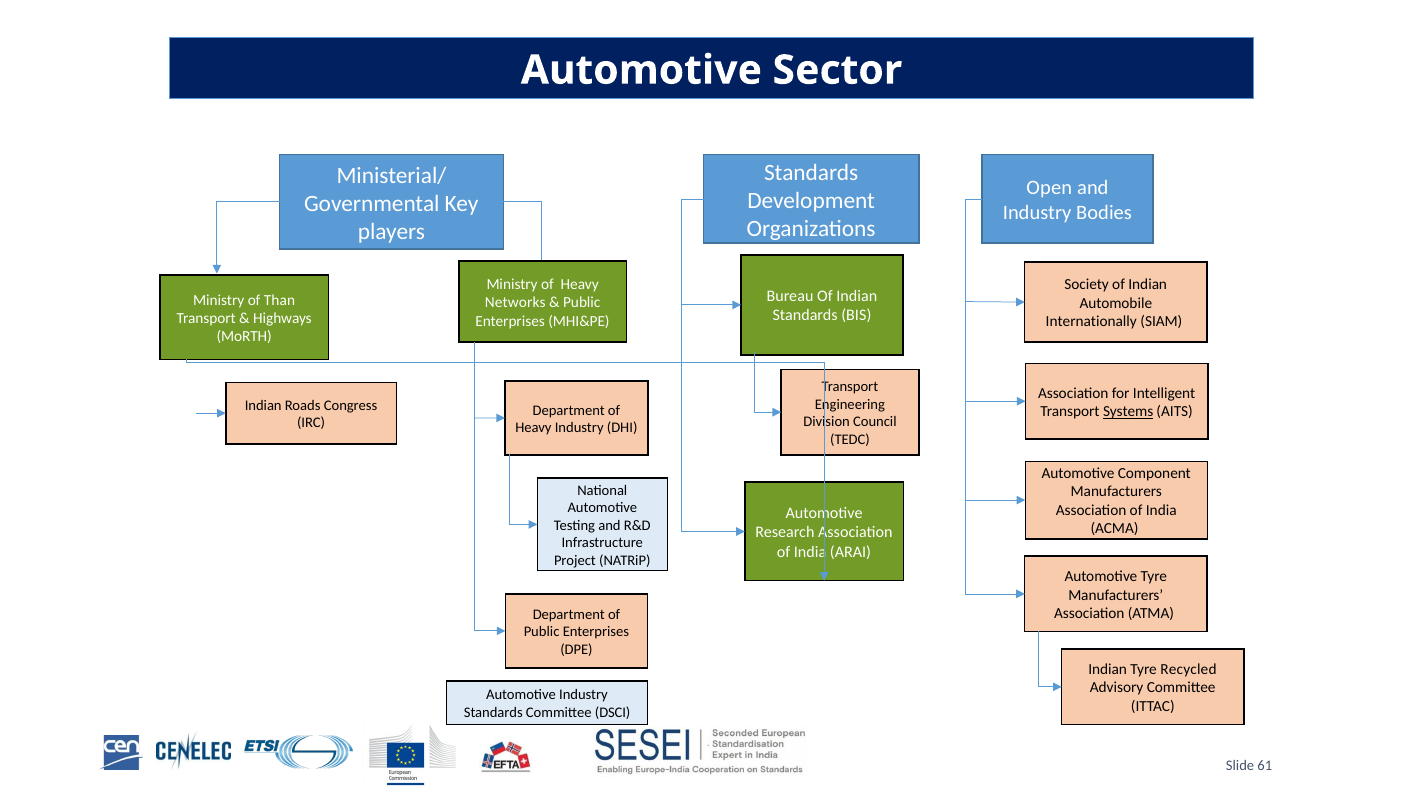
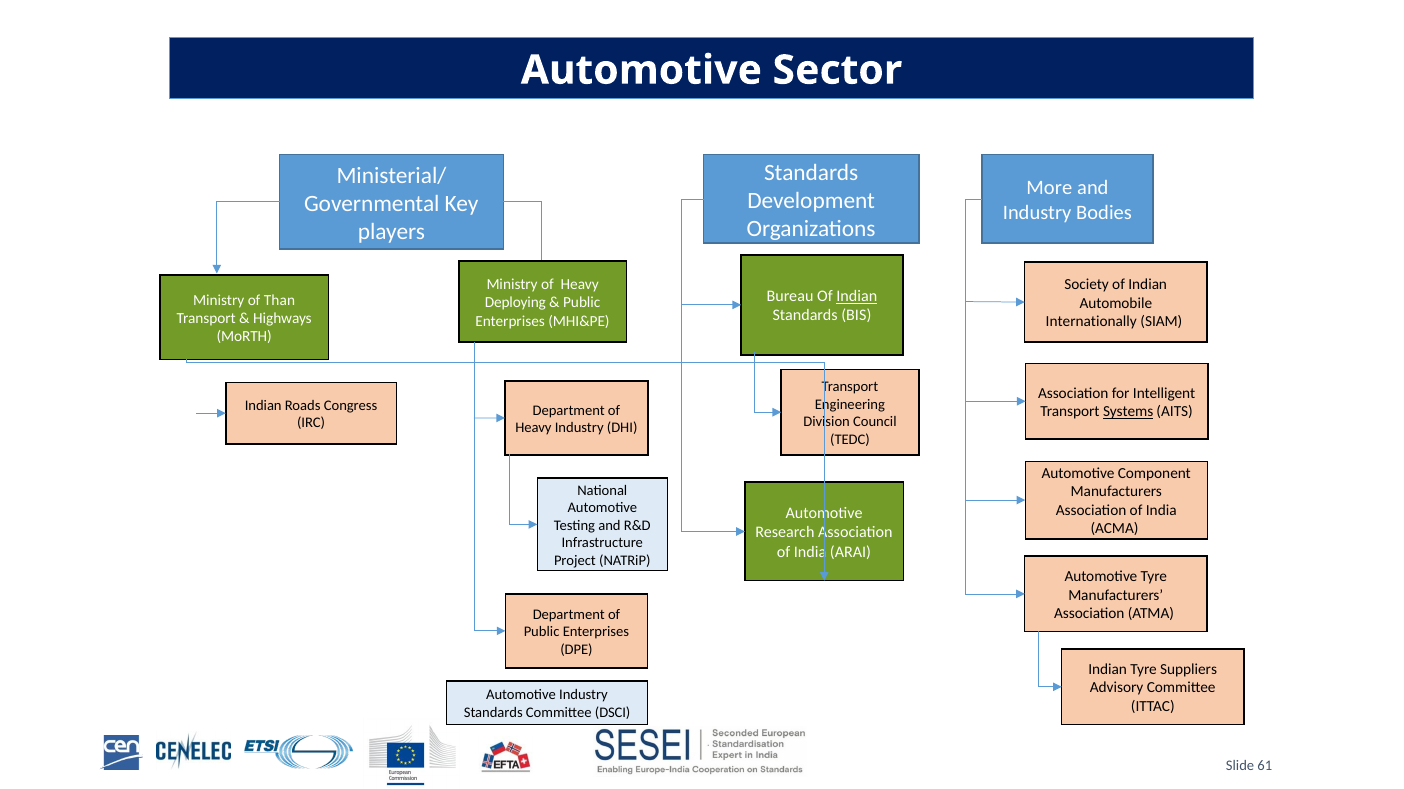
Open: Open -> More
Indian at (857, 297) underline: none -> present
Networks: Networks -> Deploying
Recycled: Recycled -> Suppliers
